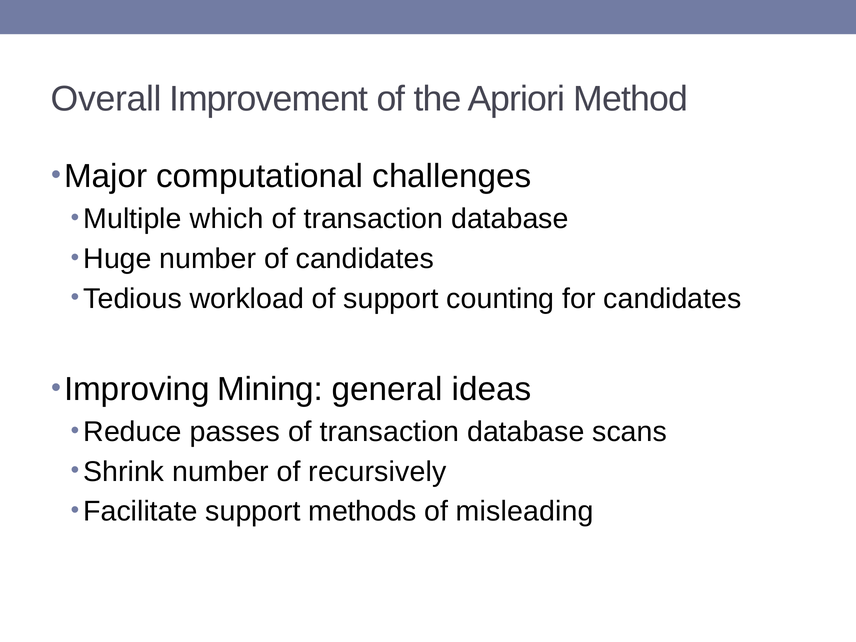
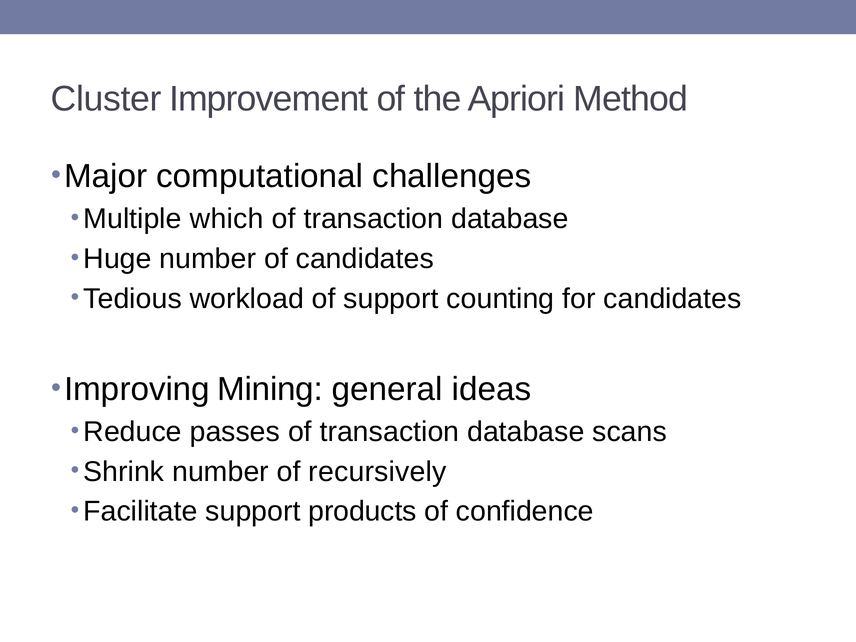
Overall: Overall -> Cluster
methods: methods -> products
misleading: misleading -> confidence
